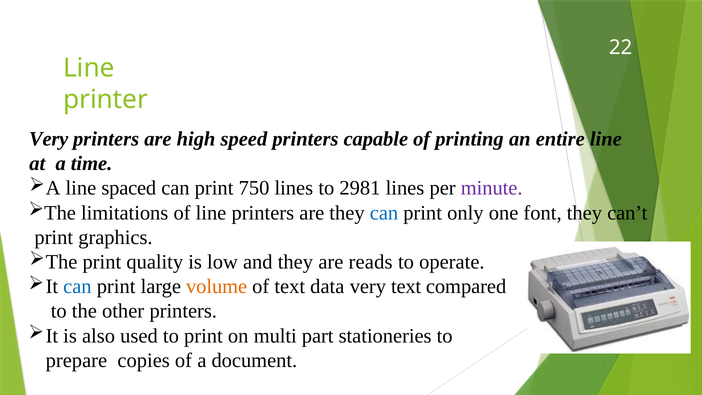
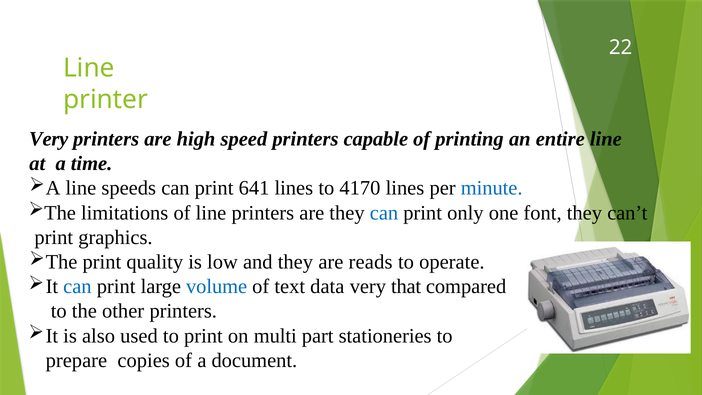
spaced: spaced -> speeds
750: 750 -> 641
2981: 2981 -> 4170
minute colour: purple -> blue
volume colour: orange -> blue
very text: text -> that
